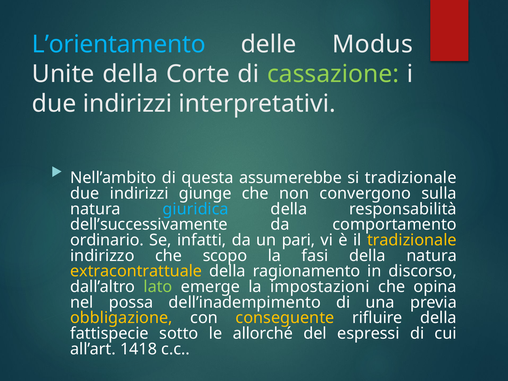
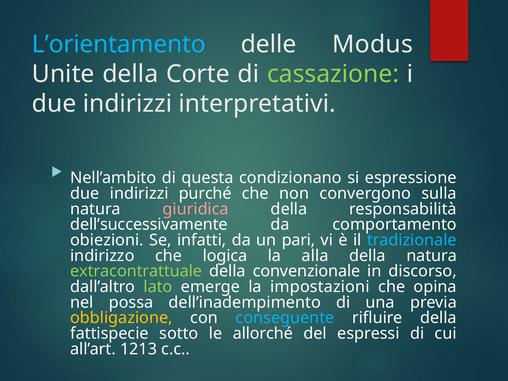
assumerebbe: assumerebbe -> condizionano
si tradizionale: tradizionale -> espressione
giunge: giunge -> purché
giuridica colour: light blue -> pink
ordinario: ordinario -> obiezioni
tradizionale at (412, 240) colour: yellow -> light blue
scopo: scopo -> logica
fasi: fasi -> alla
extracontrattuale colour: yellow -> light green
ragionamento: ragionamento -> convenzionale
conseguente colour: yellow -> light blue
1418: 1418 -> 1213
